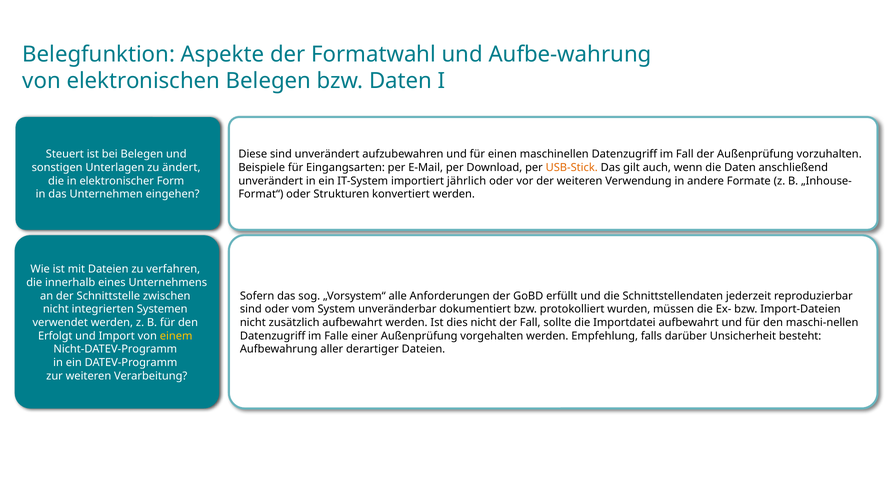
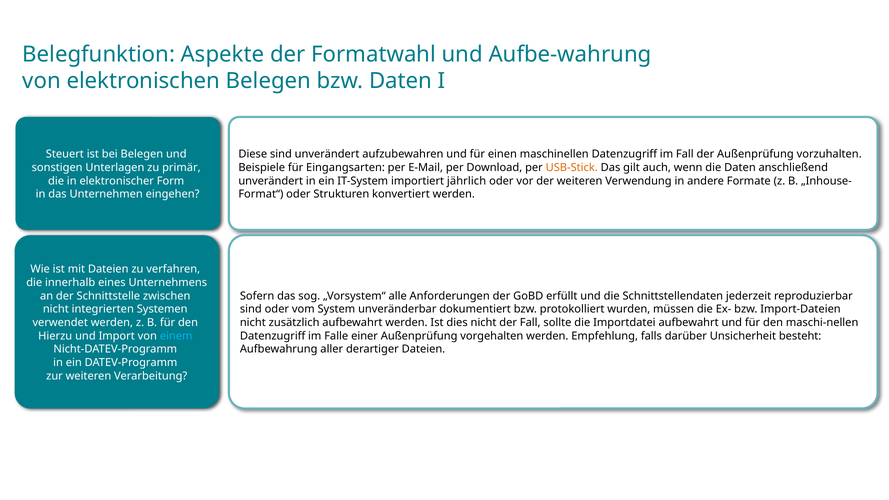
ändert: ändert -> primär
Erfolgt: Erfolgt -> Hierzu
einem colour: yellow -> light blue
